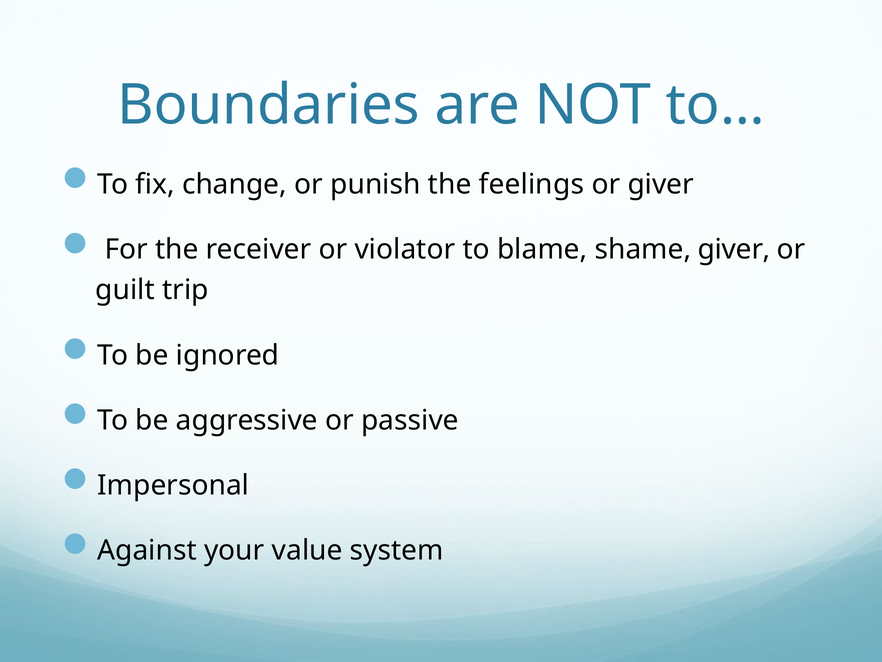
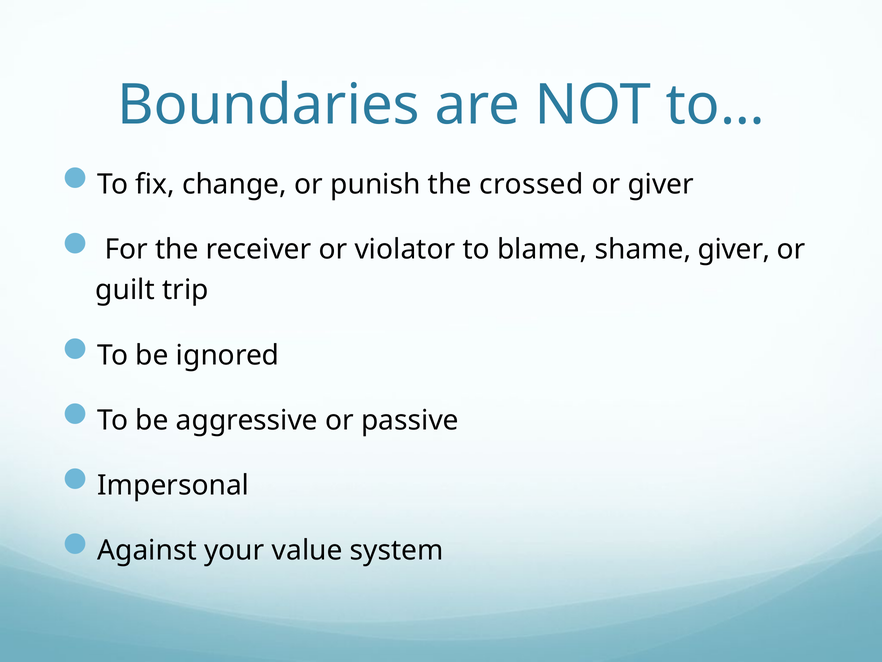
feelings: feelings -> crossed
